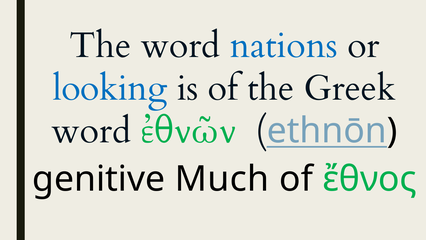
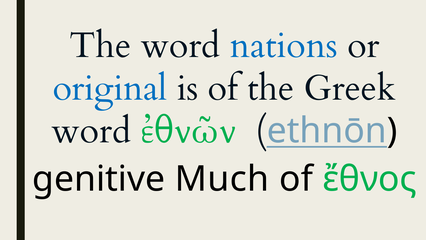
looking: looking -> original
